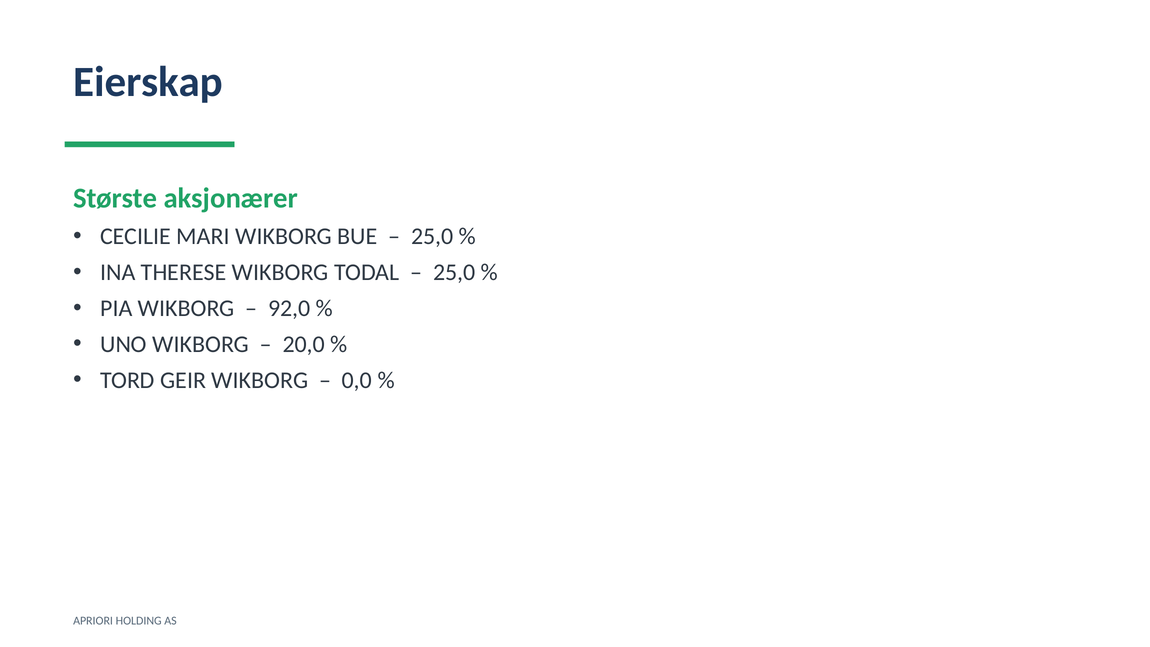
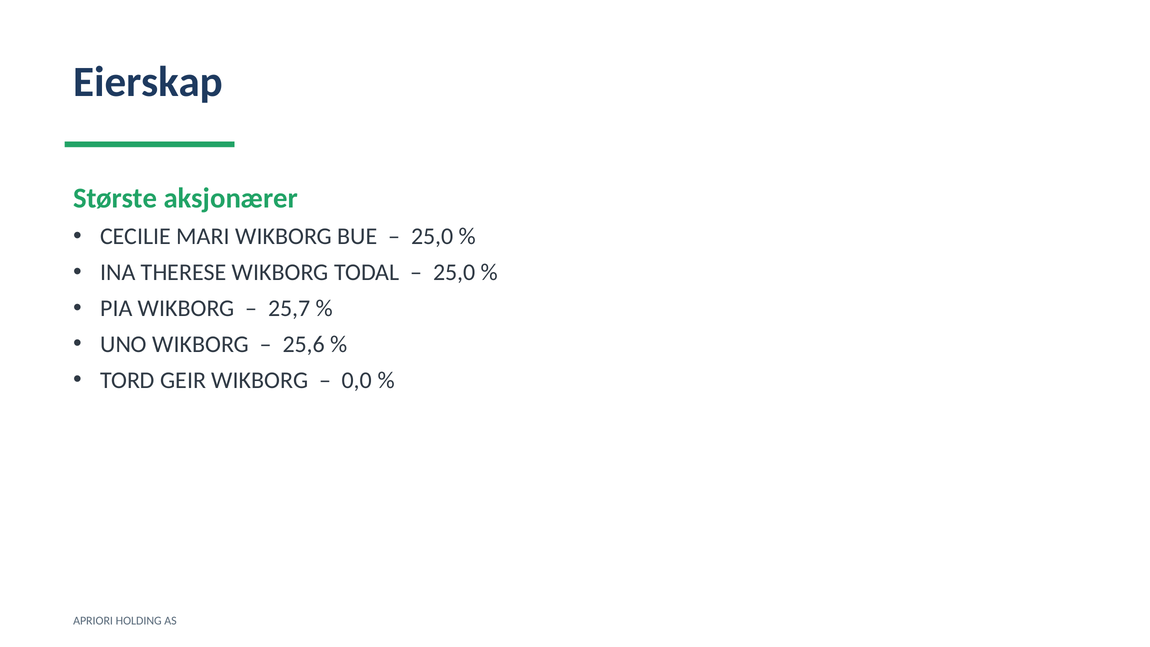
92,0: 92,0 -> 25,7
20,0: 20,0 -> 25,6
